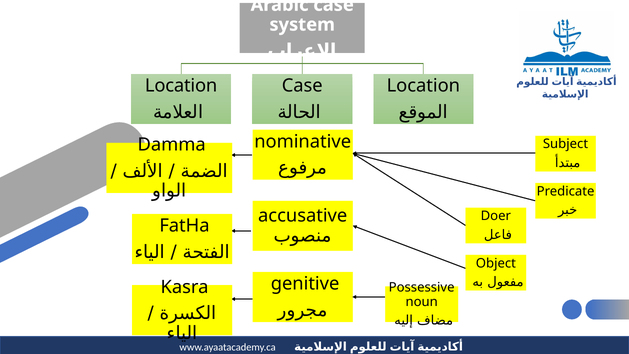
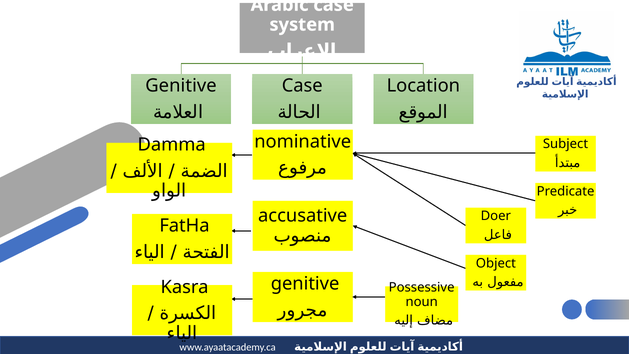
Location at (181, 86): Location -> Genitive
